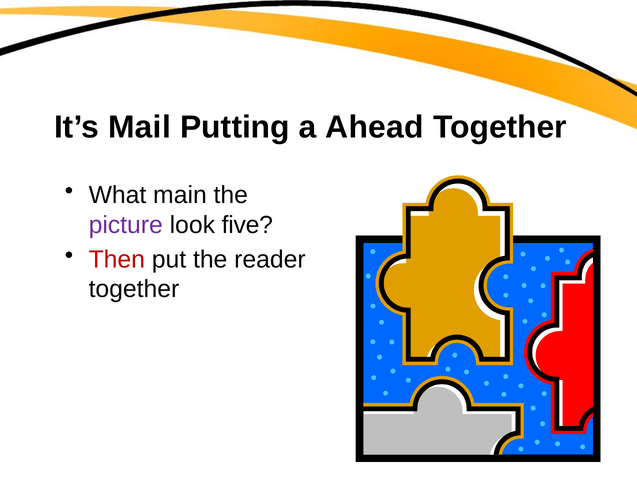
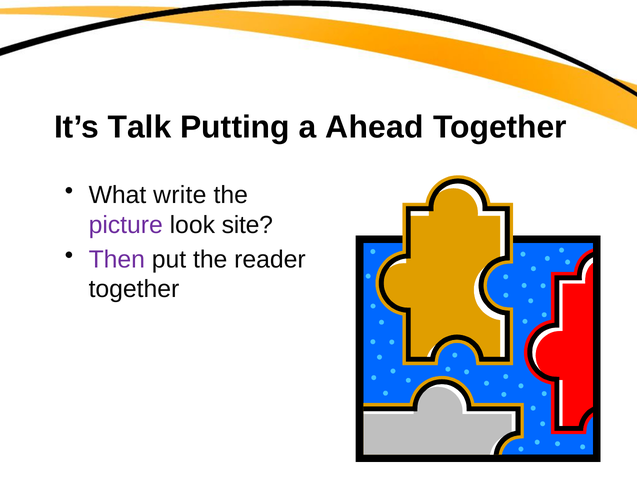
Mail: Mail -> Talk
main: main -> write
five: five -> site
Then colour: red -> purple
